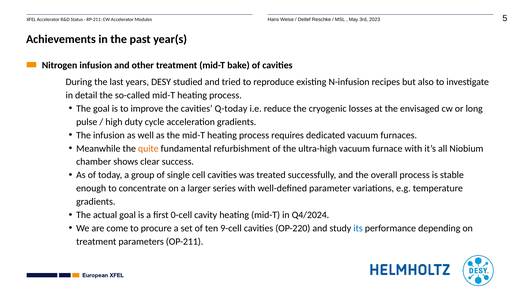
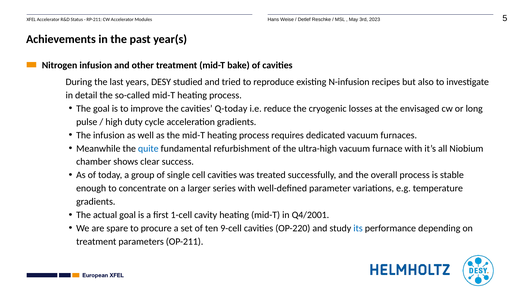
quite colour: orange -> blue
0-cell: 0-cell -> 1-cell
Q4/2024: Q4/2024 -> Q4/2001
come: come -> spare
